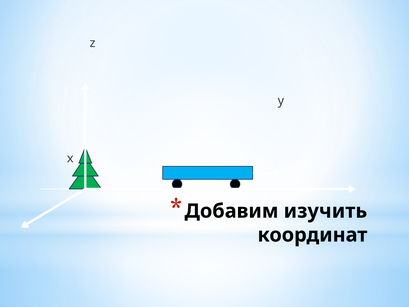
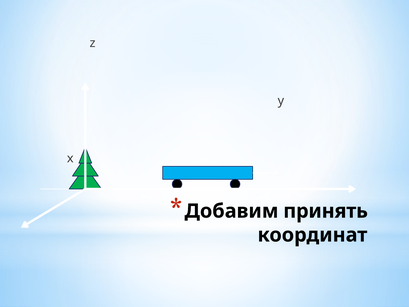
изучить: изучить -> принять
